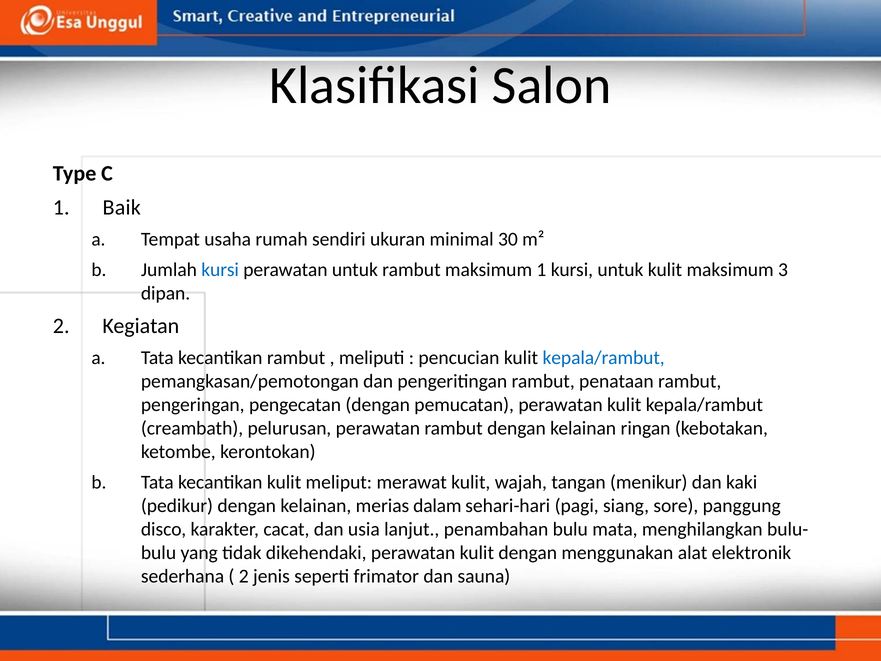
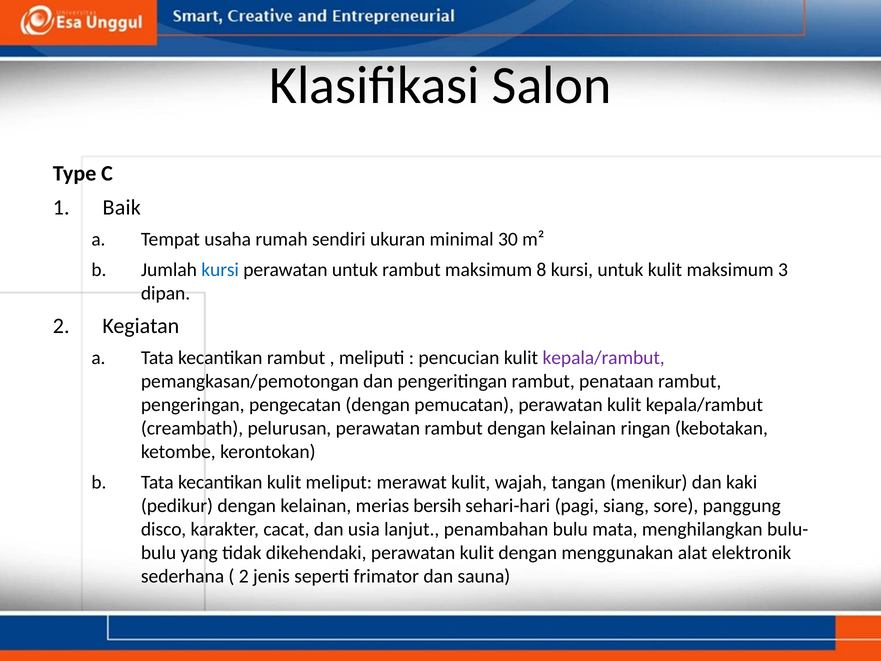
maksimum 1: 1 -> 8
kepala/rambut at (604, 358) colour: blue -> purple
dalam: dalam -> bersih
